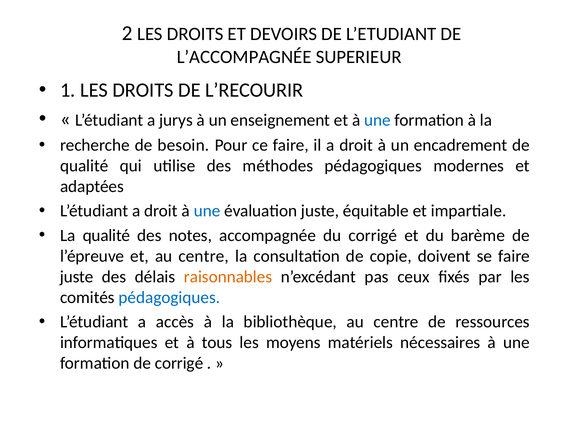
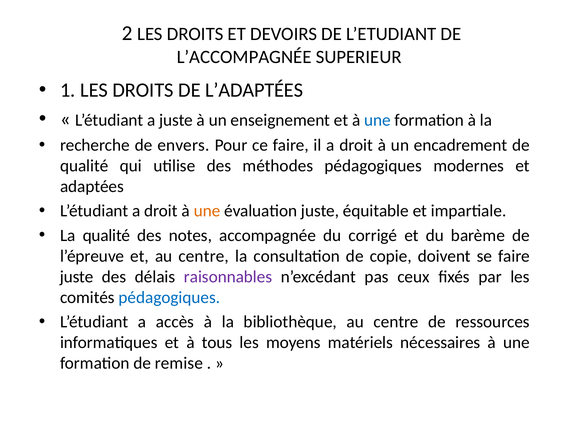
L’RECOURIR: L’RECOURIR -> L’ADAPTÉES
a jurys: jurys -> juste
besoin: besoin -> envers
une at (207, 211) colour: blue -> orange
raisonnables colour: orange -> purple
de corrigé: corrigé -> remise
